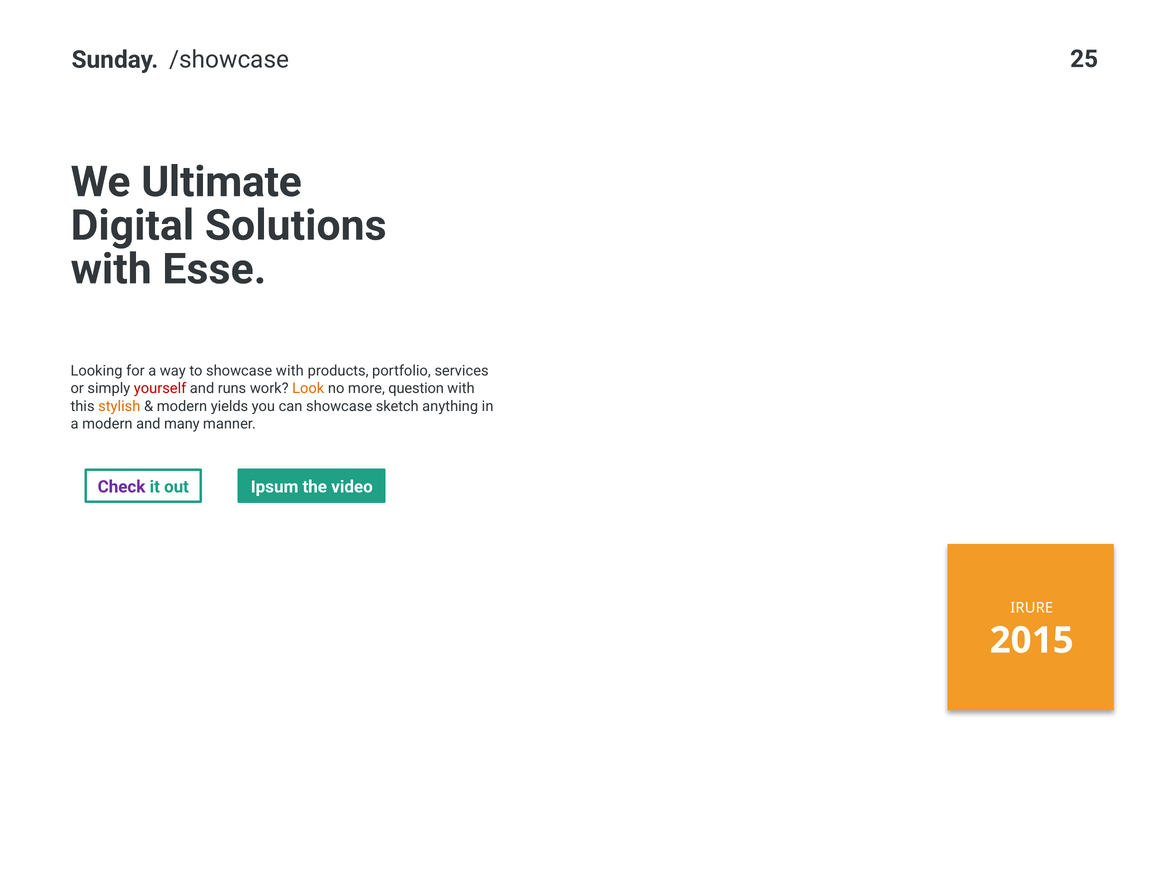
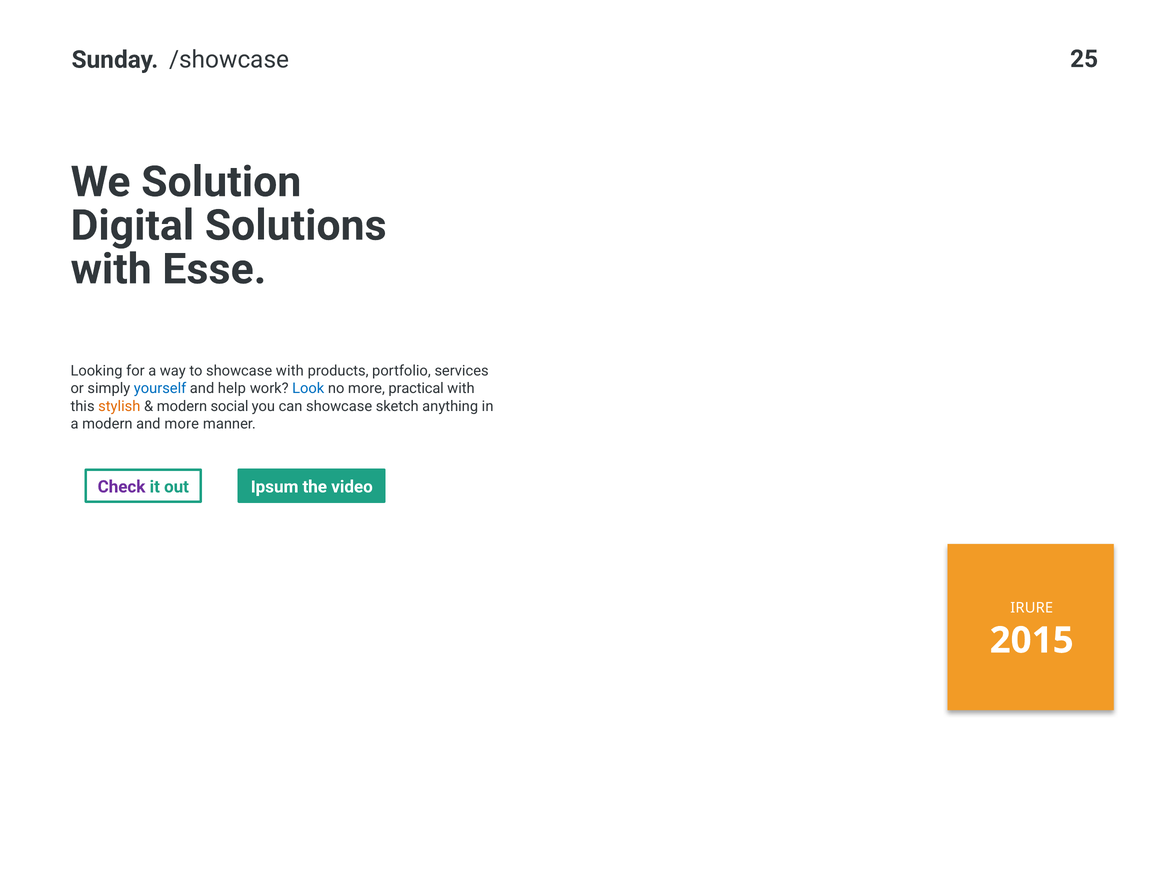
Ultimate: Ultimate -> Solution
yourself colour: red -> blue
runs: runs -> help
Look colour: orange -> blue
question: question -> practical
yields: yields -> social
and many: many -> more
